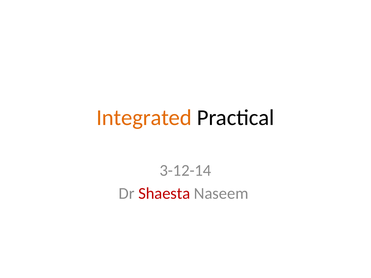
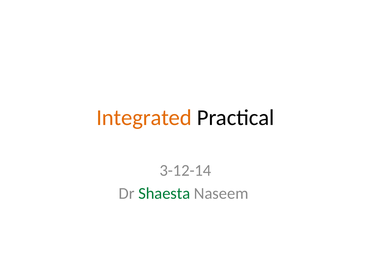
Shaesta colour: red -> green
